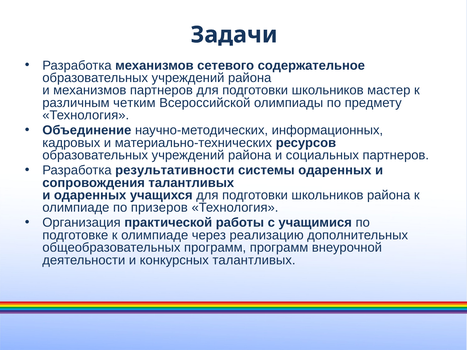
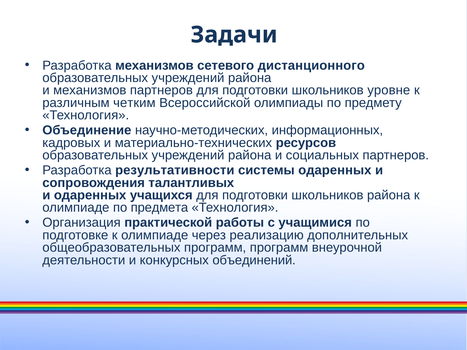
содержательное: содержательное -> дистанционного
мастер: мастер -> уровне
призеров: призеров -> предмета
конкурсных талантливых: талантливых -> объединений
